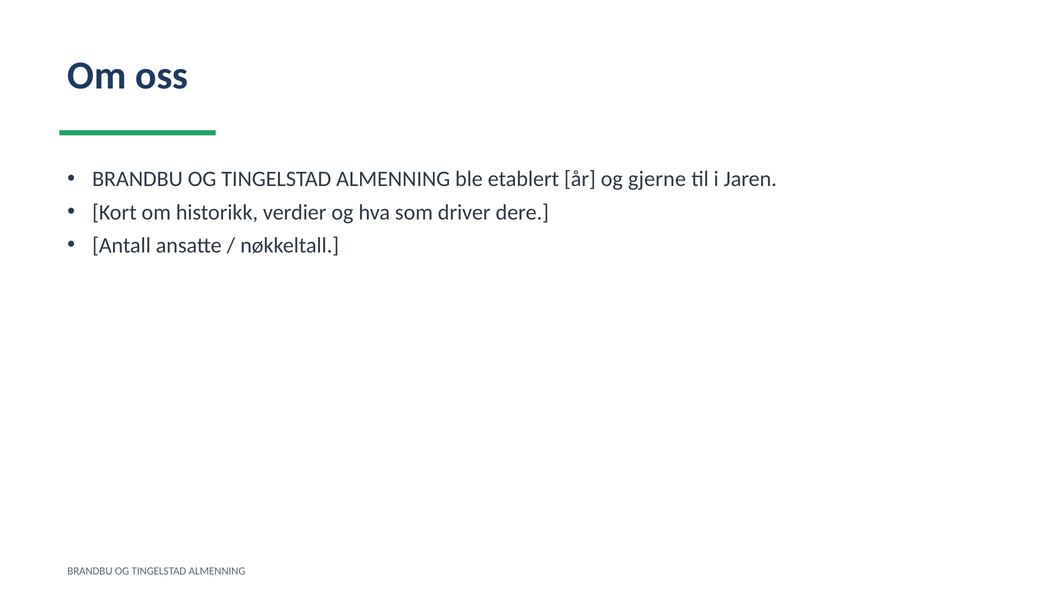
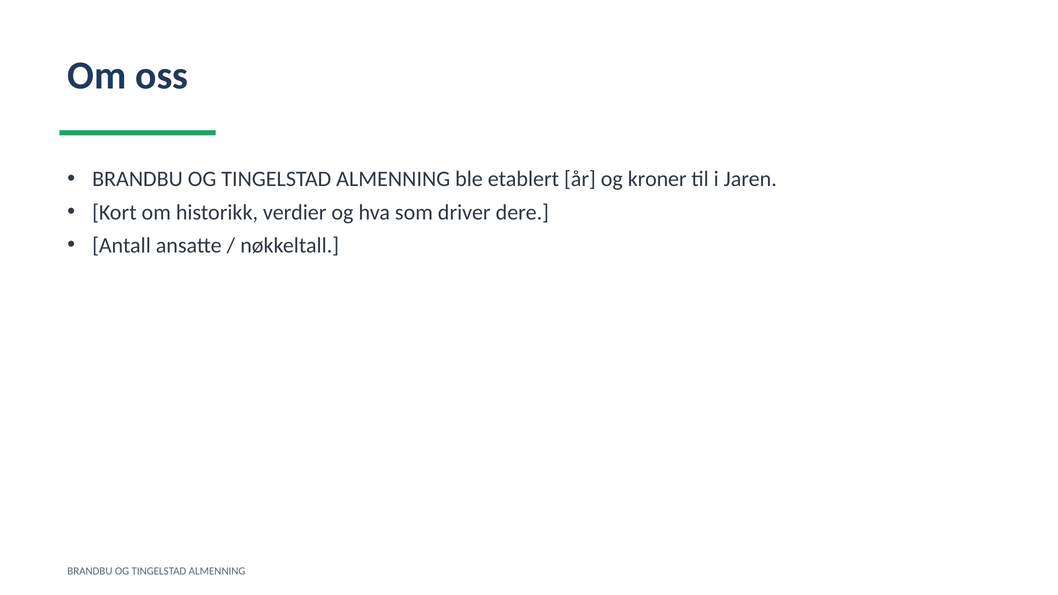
gjerne: gjerne -> kroner
